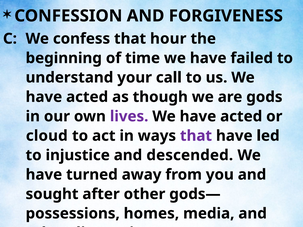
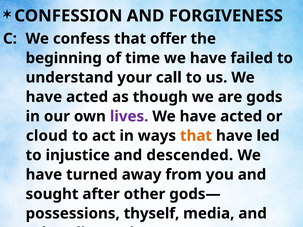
hour: hour -> offer
that at (196, 136) colour: purple -> orange
homes: homes -> thyself
